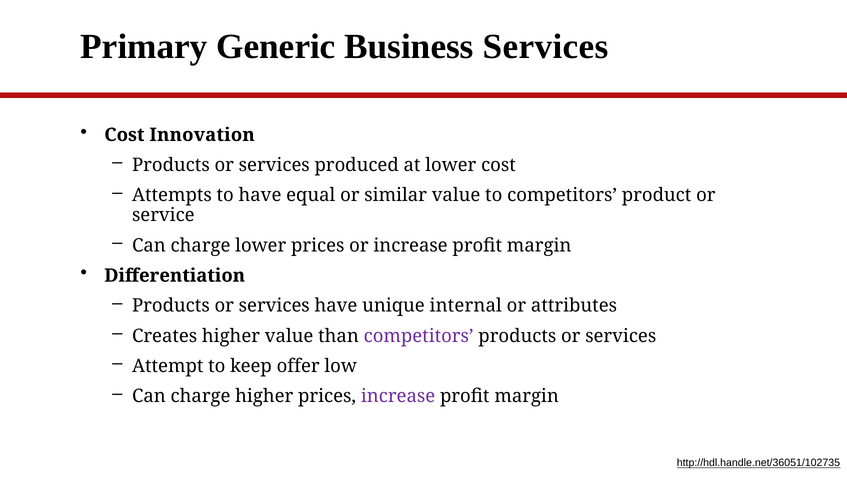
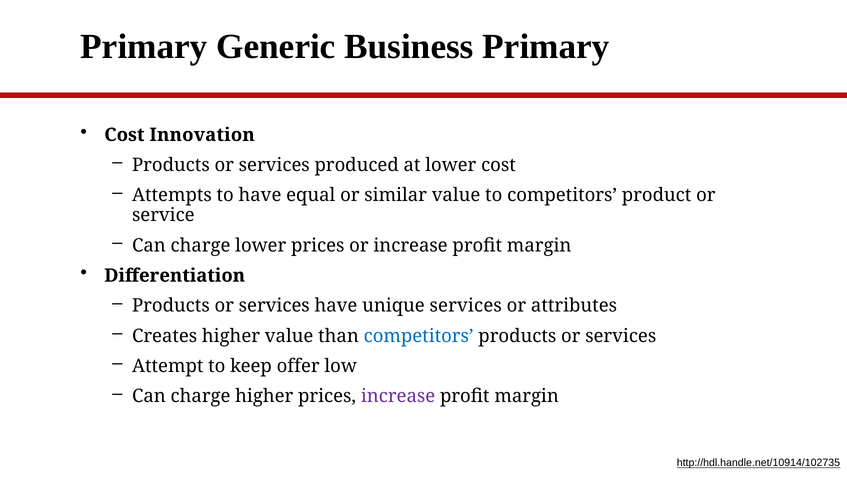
Business Services: Services -> Primary
unique internal: internal -> services
competitors at (419, 336) colour: purple -> blue
http://hdl.handle.net/36051/102735: http://hdl.handle.net/36051/102735 -> http://hdl.handle.net/10914/102735
